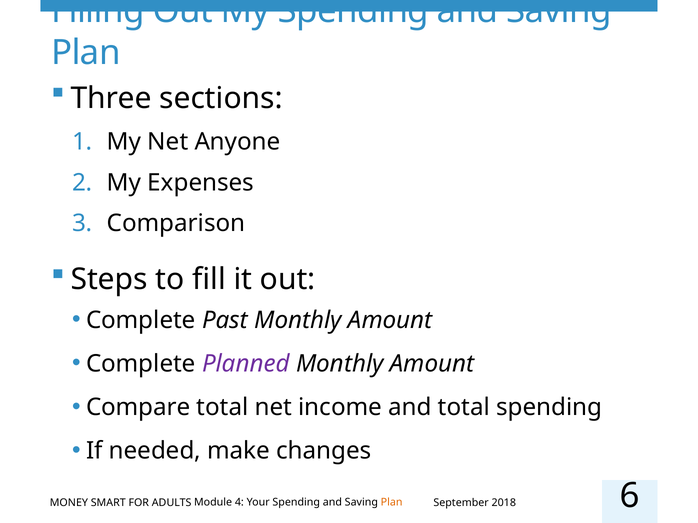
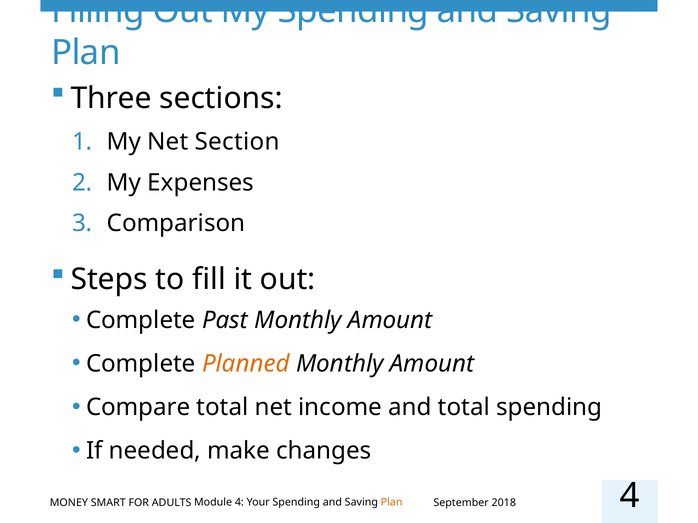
Anyone: Anyone -> Section
Planned colour: purple -> orange
6 at (630, 496): 6 -> 4
